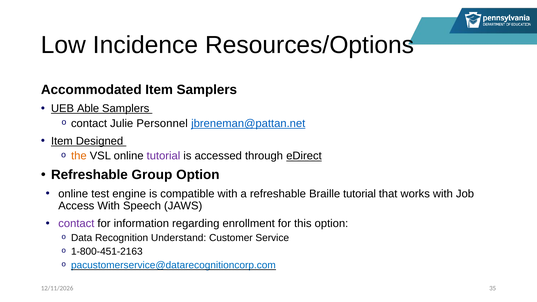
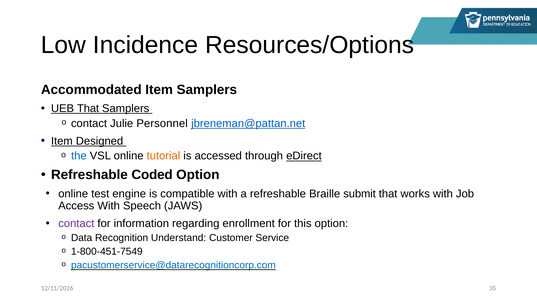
UEB Able: Able -> That
the colour: orange -> blue
tutorial at (163, 156) colour: purple -> orange
Group: Group -> Coded
Braille tutorial: tutorial -> submit
1-800-451-2163: 1-800-451-2163 -> 1-800-451-7549
